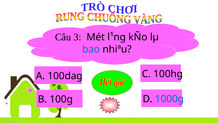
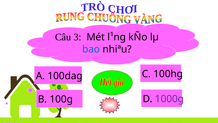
1000g colour: blue -> purple
